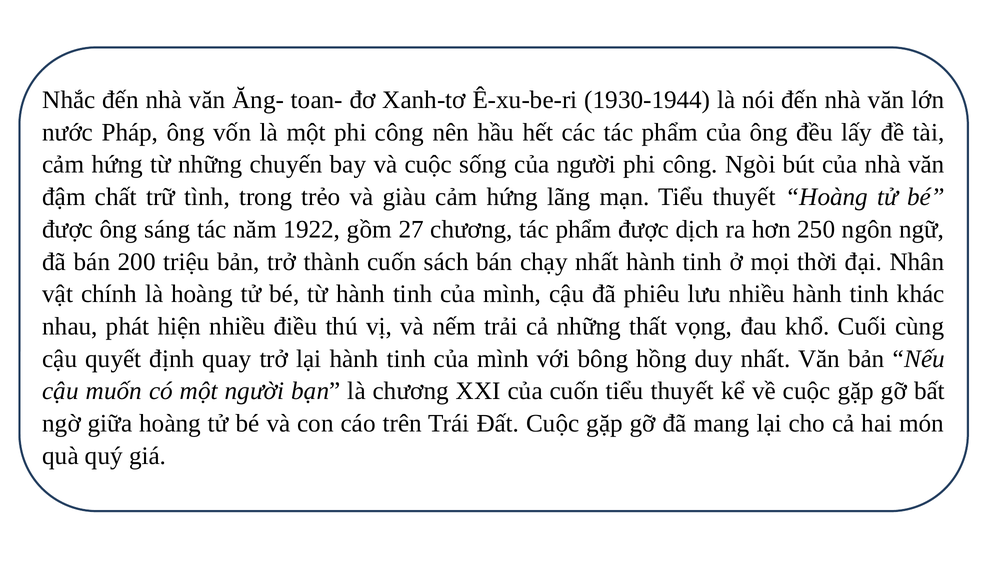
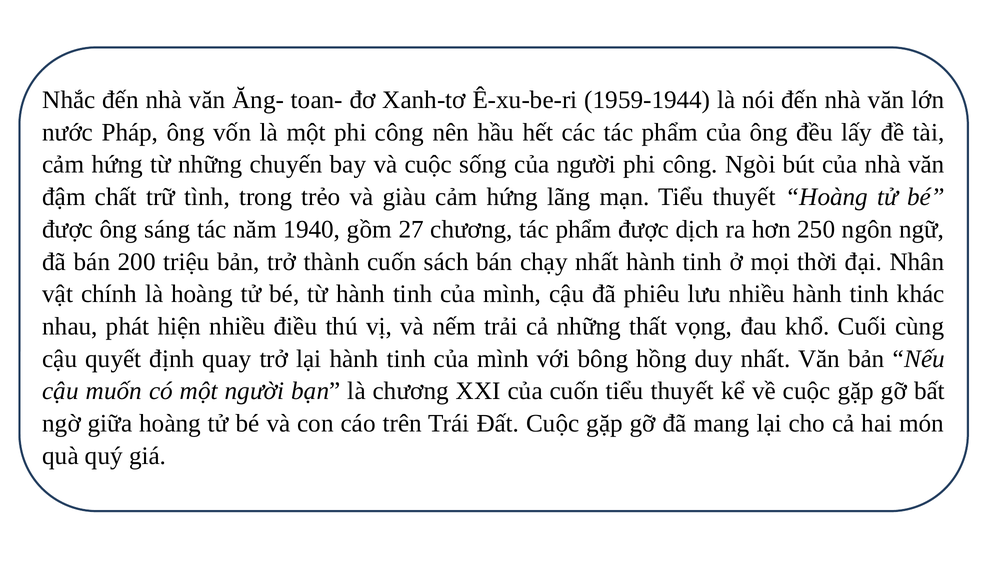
1930-1944: 1930-1944 -> 1959-1944
1922: 1922 -> 1940
